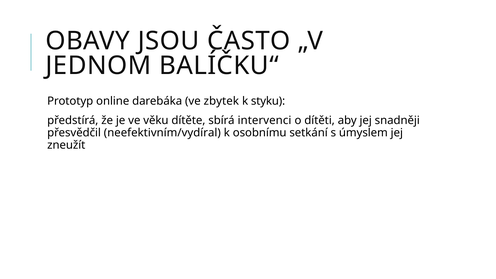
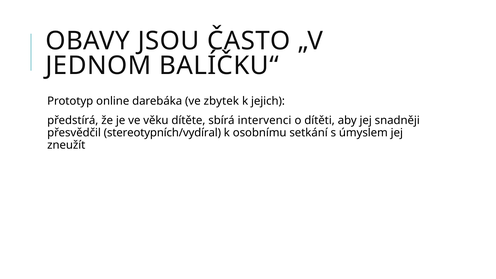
styku: styku -> jejich
neefektivním/vydíral: neefektivním/vydíral -> stereotypních/vydíral
